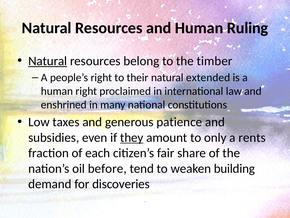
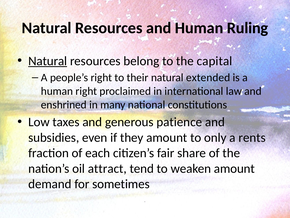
timber: timber -> capital
they underline: present -> none
before: before -> attract
weaken building: building -> amount
discoveries: discoveries -> sometimes
